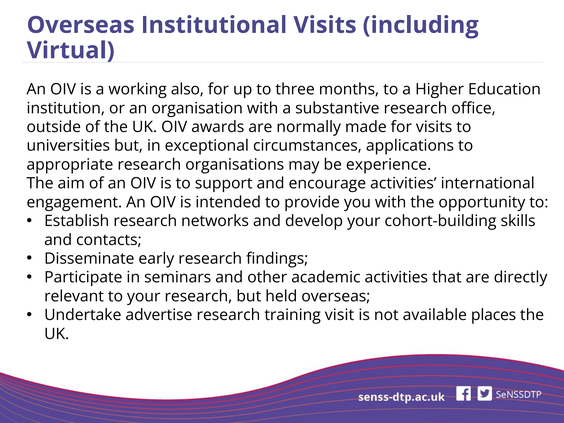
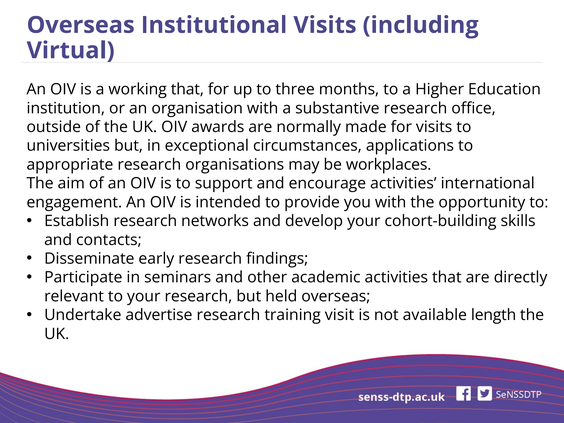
working also: also -> that
experience: experience -> workplaces
places: places -> length
